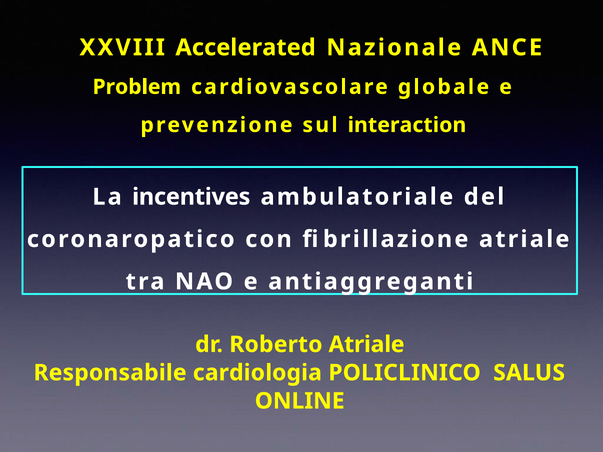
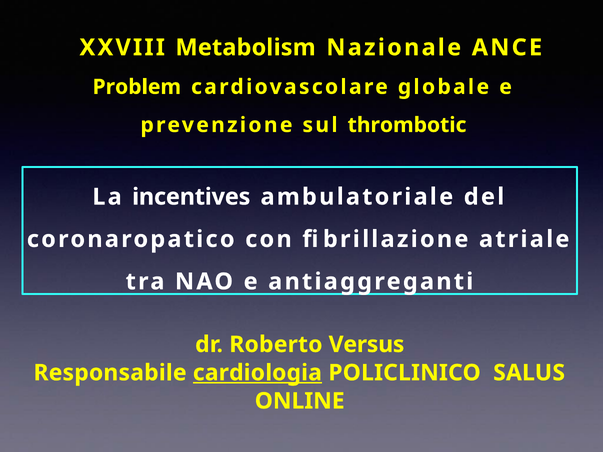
Accelerated: Accelerated -> Metabolism
interaction: interaction -> thrombotic
Roberto Atriale: Atriale -> Versus
cardiologia underline: none -> present
